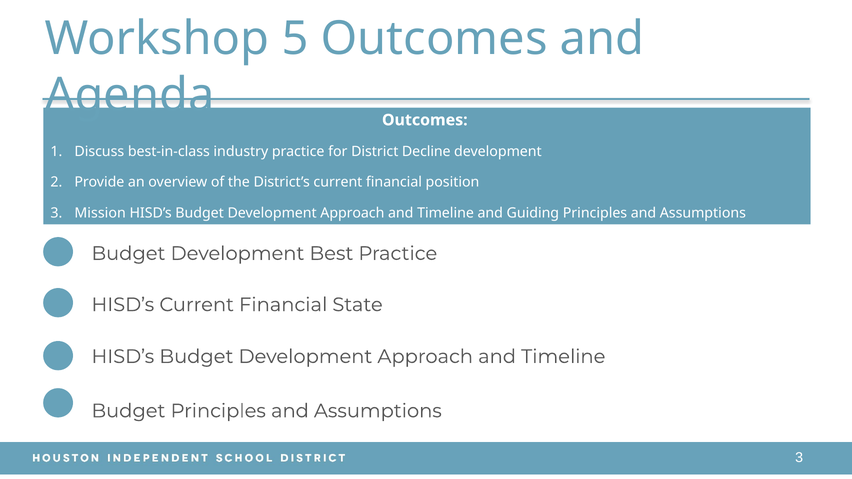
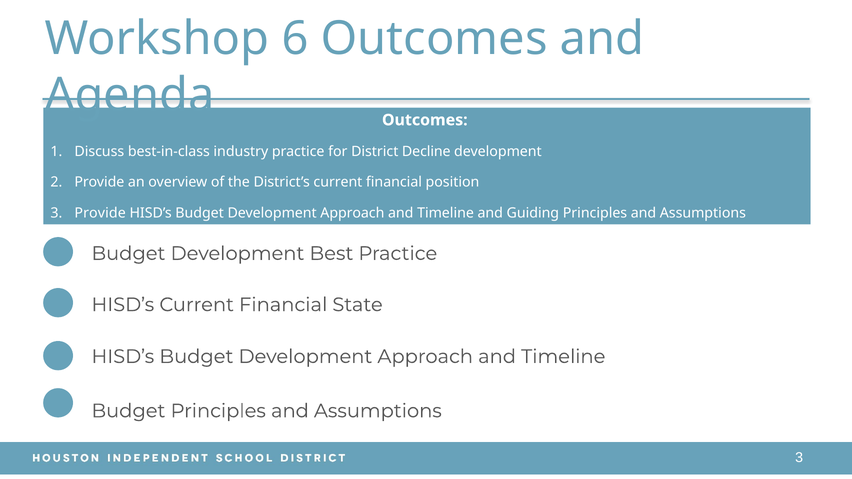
5: 5 -> 6
3 Mission: Mission -> Provide
